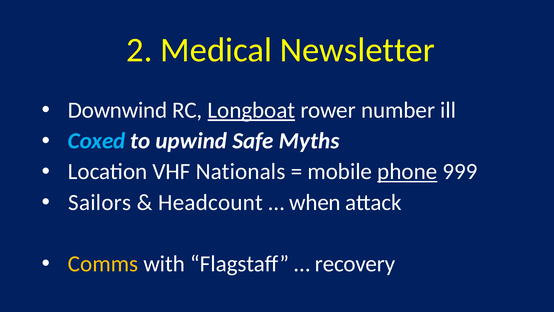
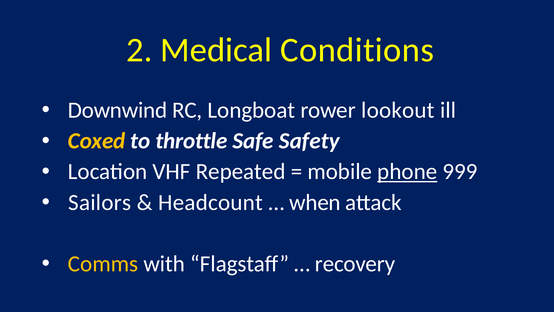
Newsletter: Newsletter -> Conditions
Longboat underline: present -> none
number: number -> lookout
Coxed colour: light blue -> yellow
upwind: upwind -> throttle
Myths: Myths -> Safety
Nationals: Nationals -> Repeated
